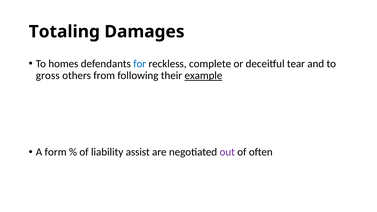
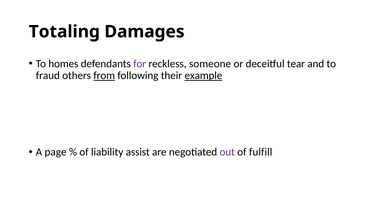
for colour: blue -> purple
complete: complete -> someone
gross: gross -> fraud
from underline: none -> present
form: form -> page
often: often -> fulfill
